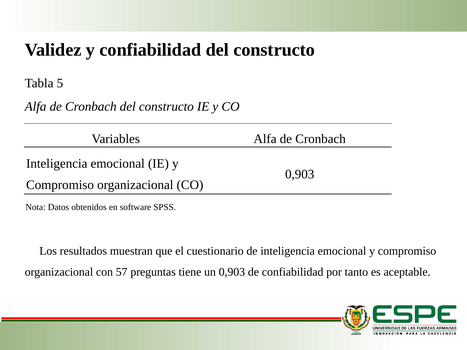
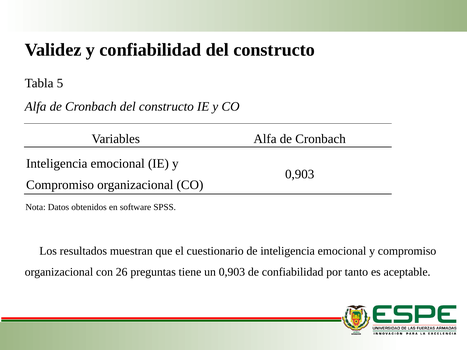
57: 57 -> 26
